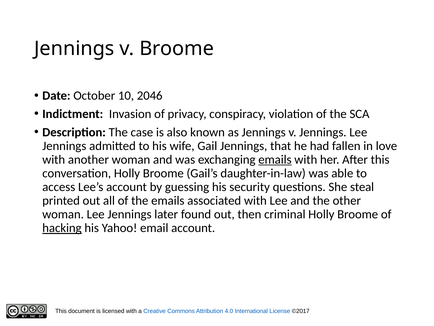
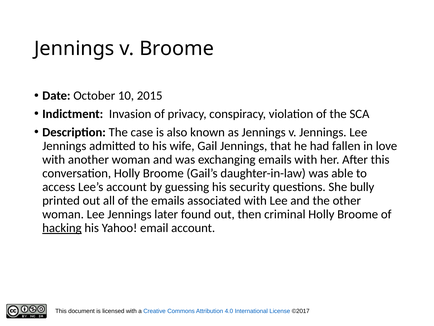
2046: 2046 -> 2015
emails at (275, 159) underline: present -> none
steal: steal -> bully
